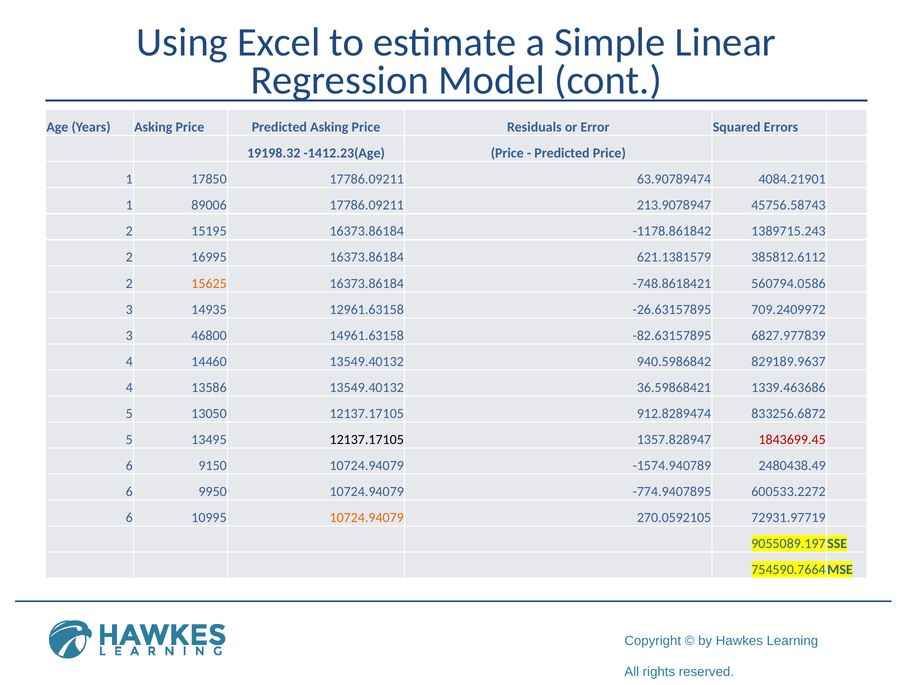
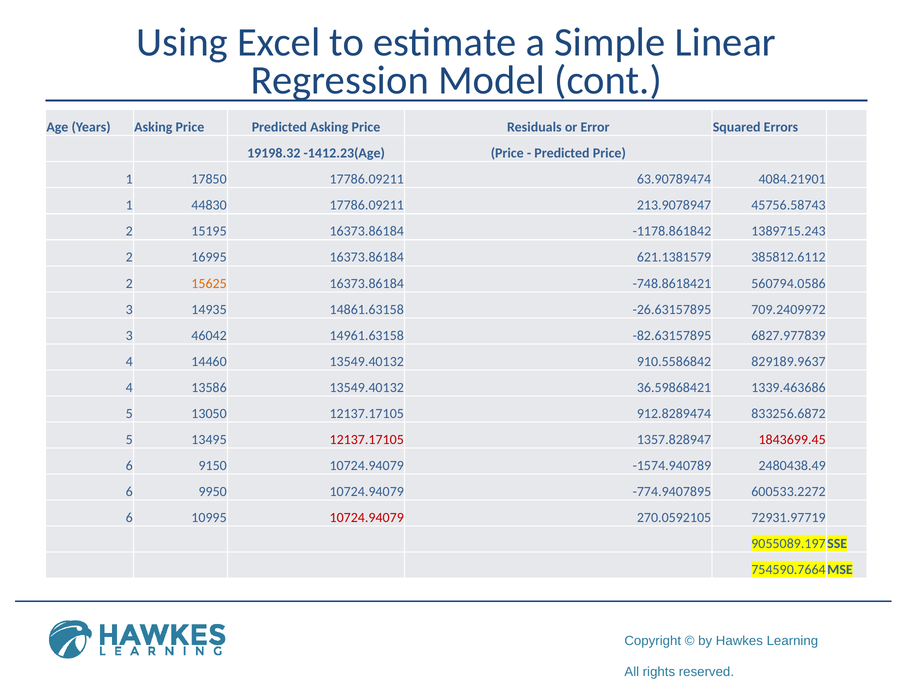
89006: 89006 -> 44830
12961.63158: 12961.63158 -> 14861.63158
46800: 46800 -> 46042
940.5986842: 940.5986842 -> 910.5586842
12137.17105 at (367, 439) colour: black -> red
10724.94079 at (367, 518) colour: orange -> red
